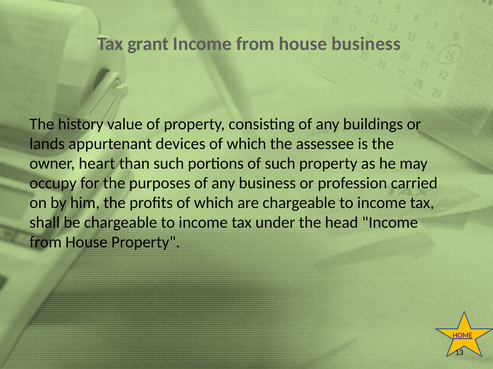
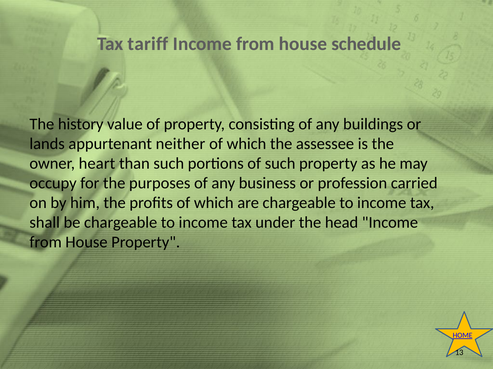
grant: grant -> tariff
house business: business -> schedule
devices: devices -> neither
